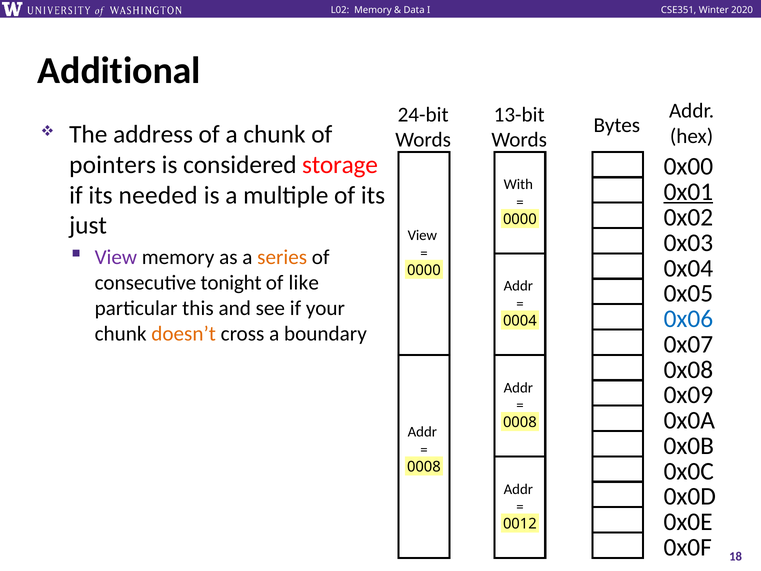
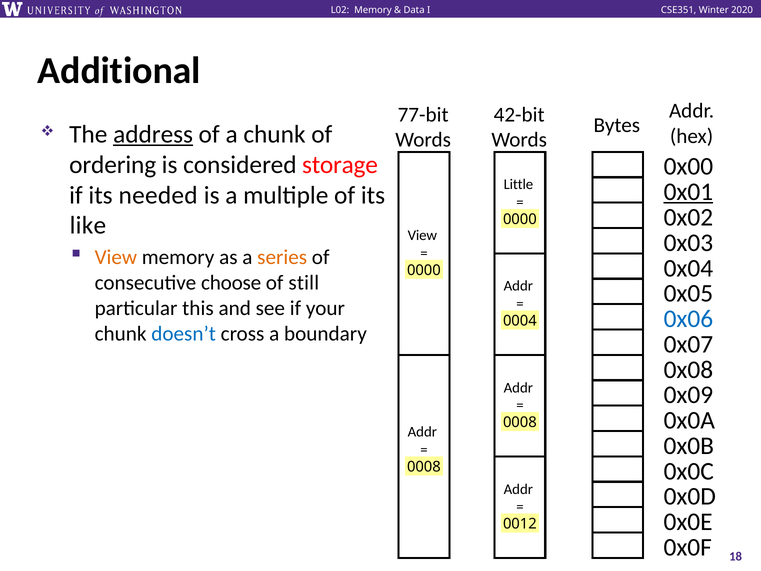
24-bit: 24-bit -> 77-bit
13-bit: 13-bit -> 42-bit
address underline: none -> present
pointers: pointers -> ordering
With: With -> Little
just: just -> like
View at (116, 257) colour: purple -> orange
tonight: tonight -> choose
like: like -> still
doesn’t colour: orange -> blue
